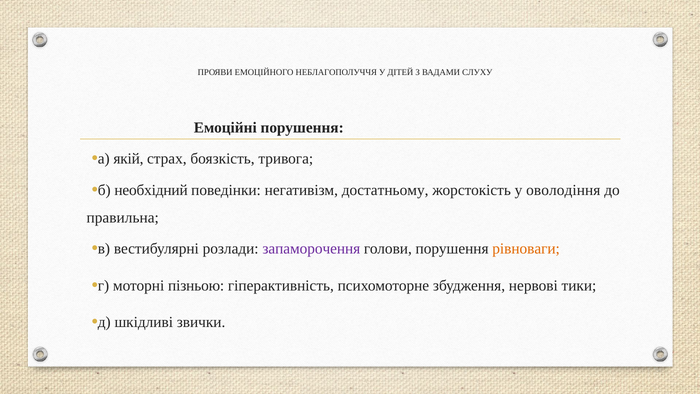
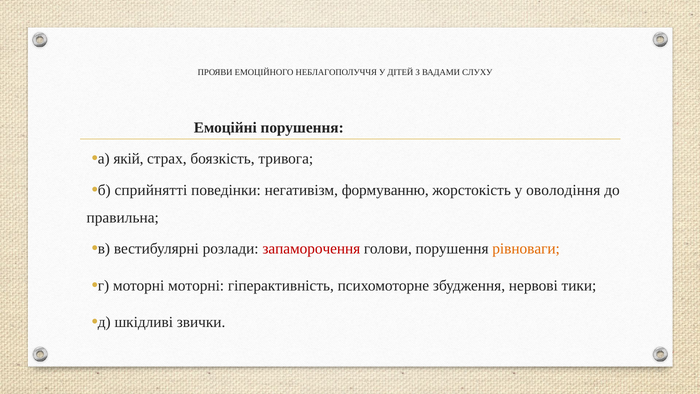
необхідний: необхідний -> сприйнятті
достатньому: достатньому -> формуванню
запаморочення colour: purple -> red
моторні пізньою: пізньою -> моторні
